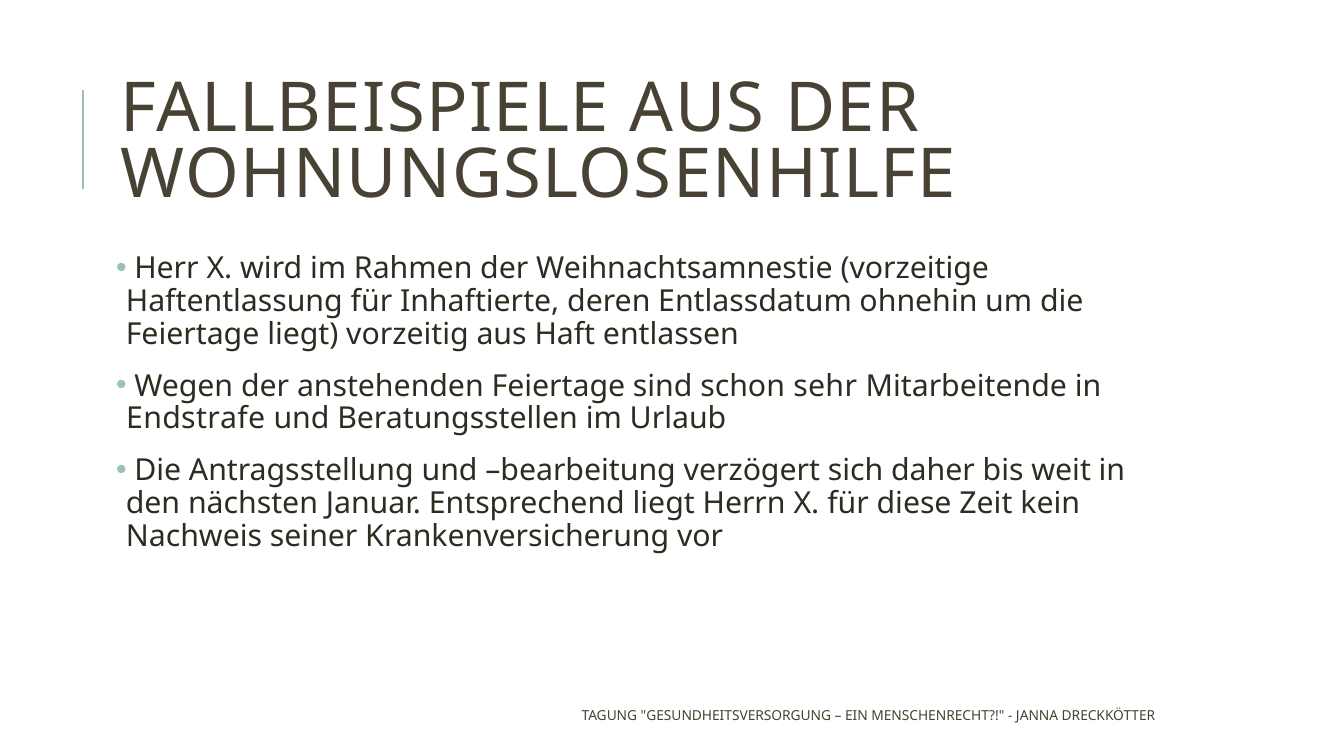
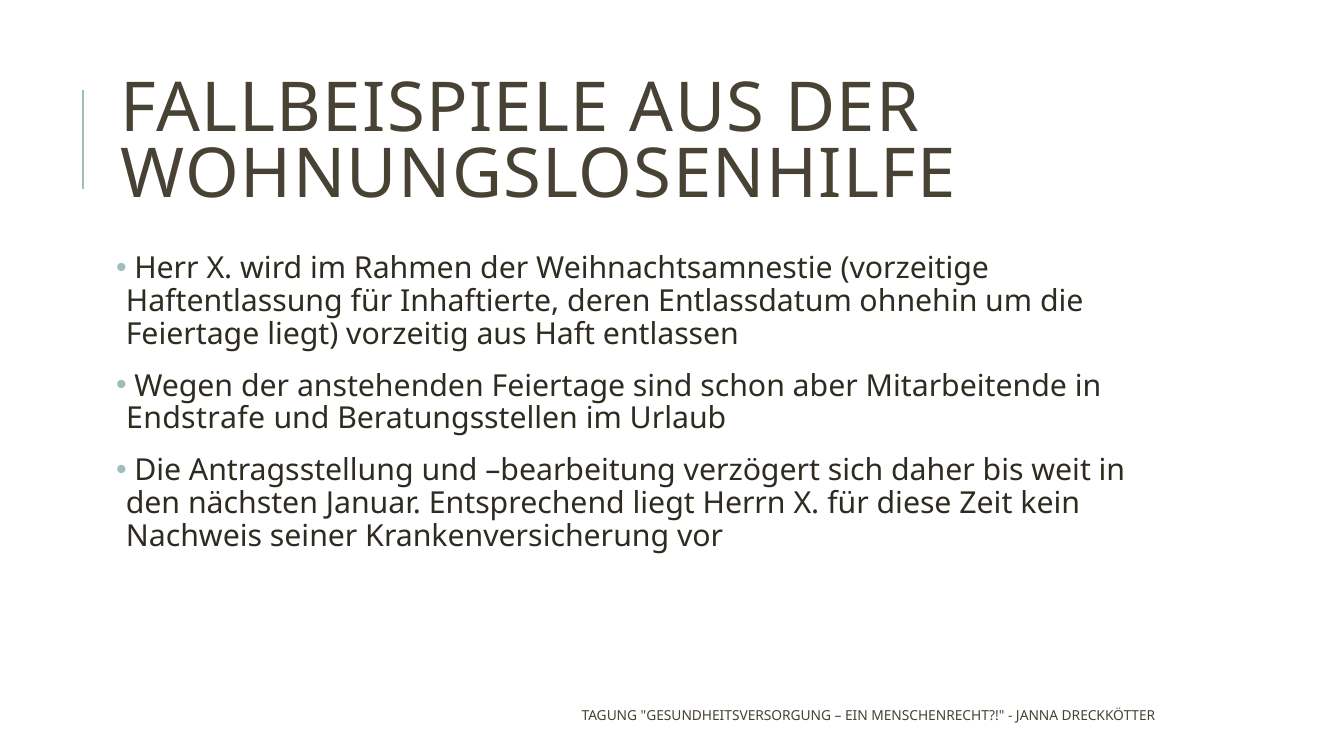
sehr: sehr -> aber
